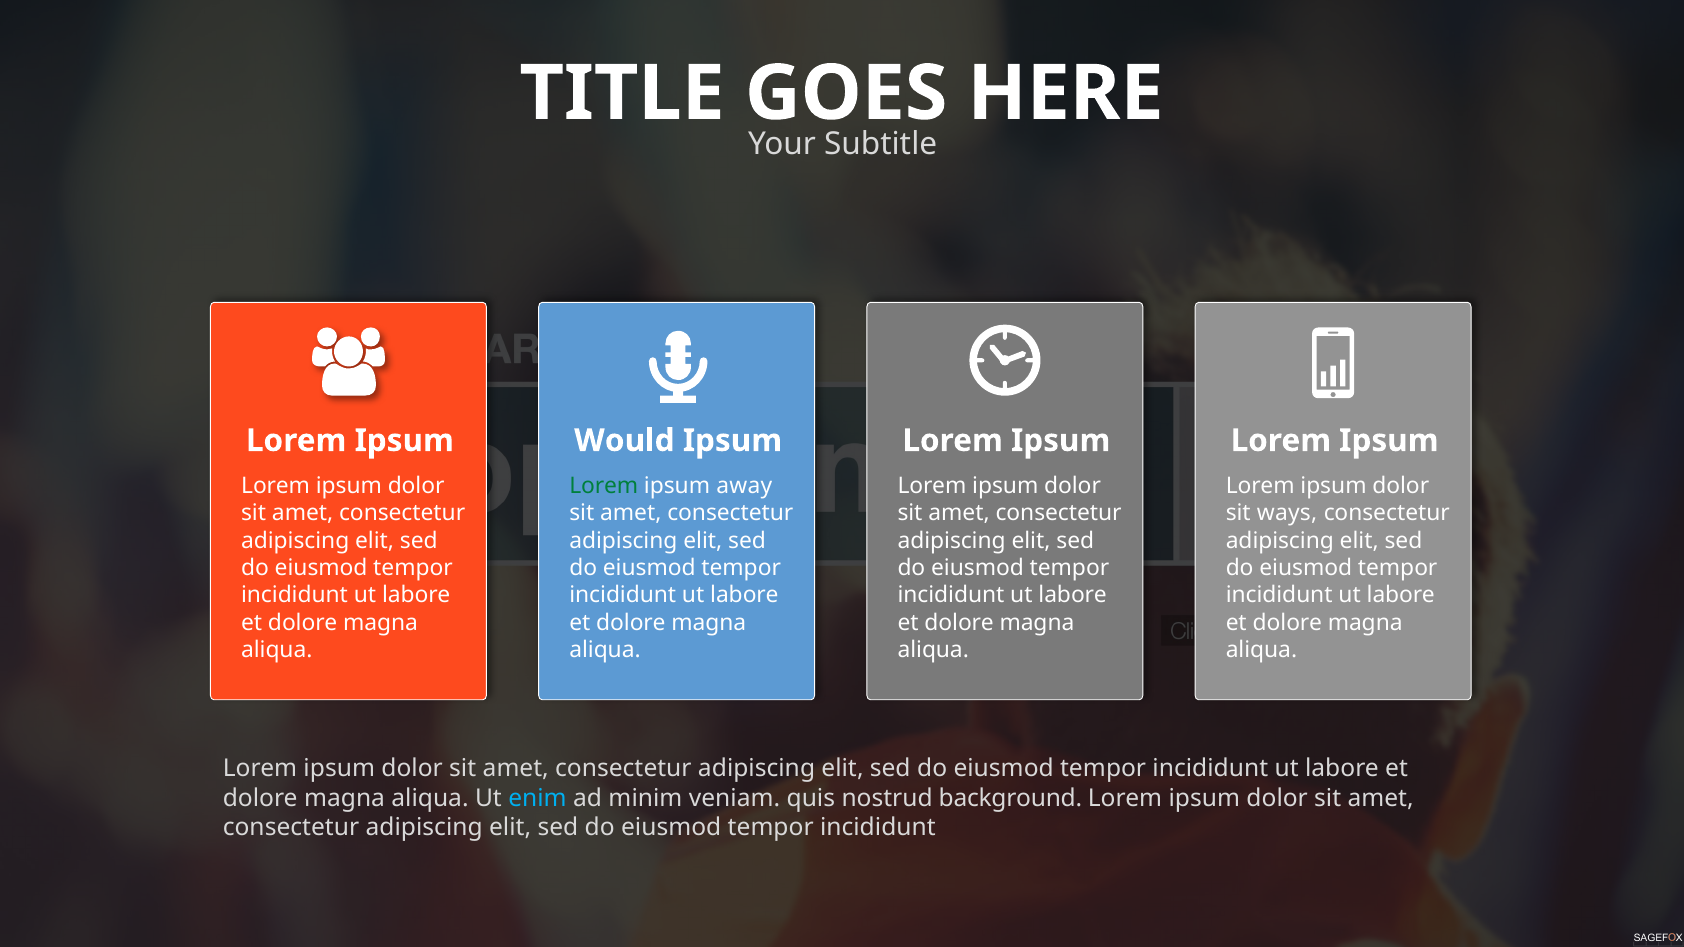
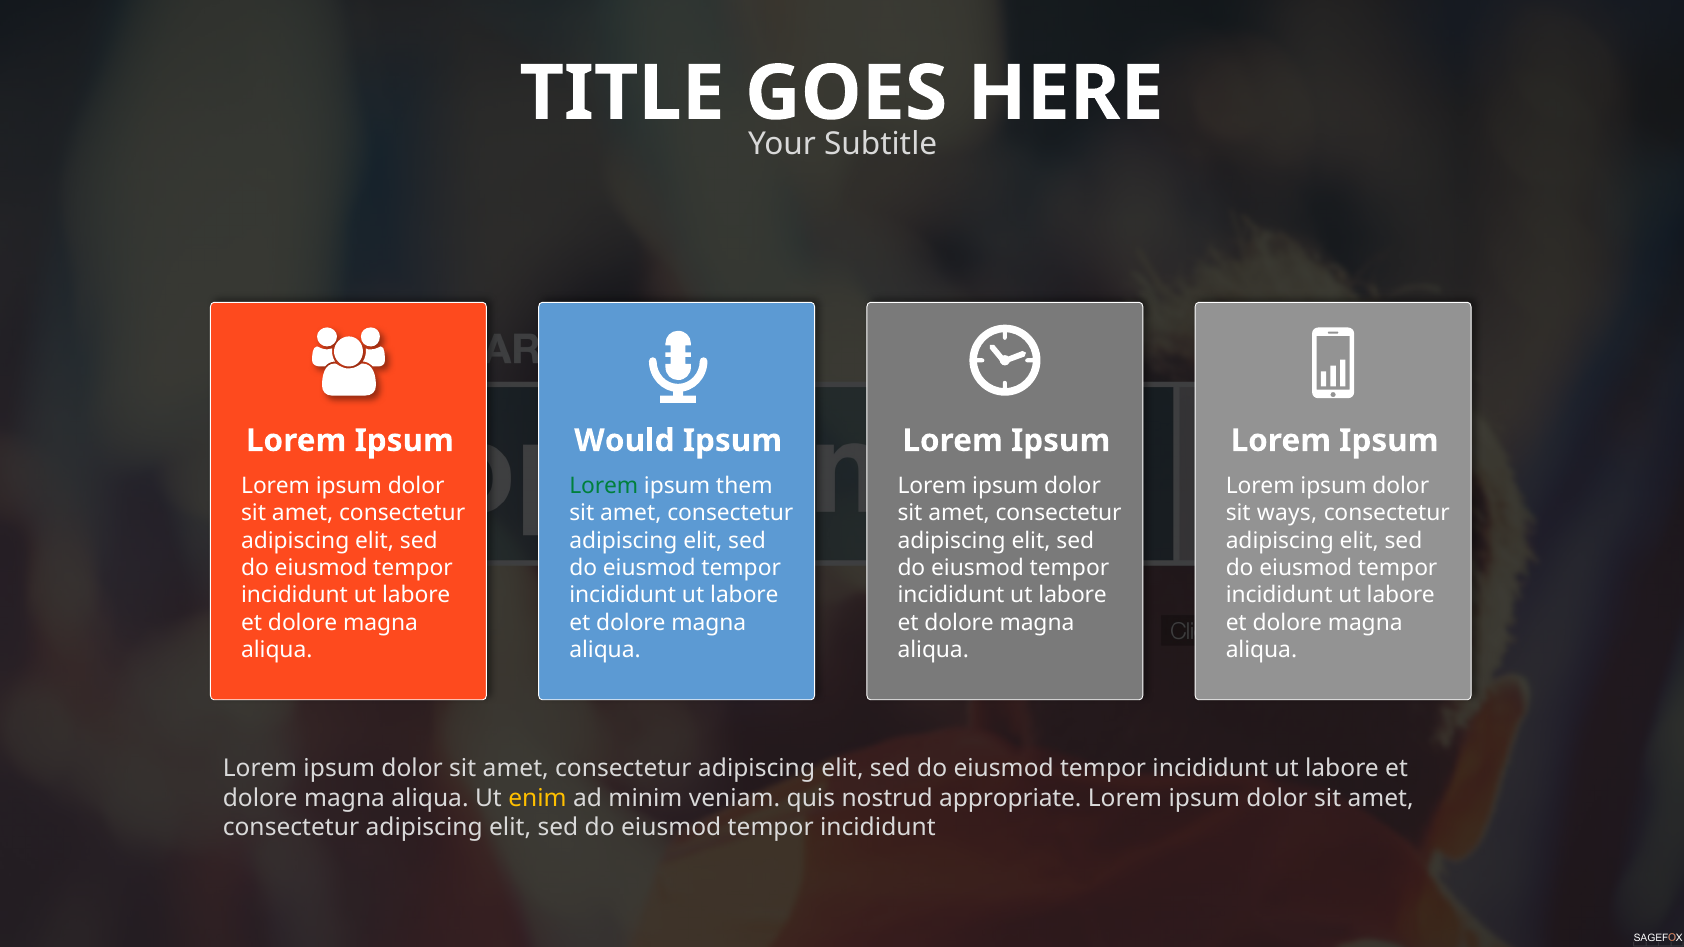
away: away -> them
enim colour: light blue -> yellow
background: background -> appropriate
